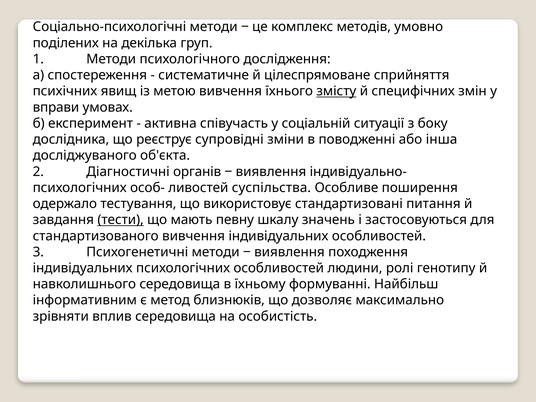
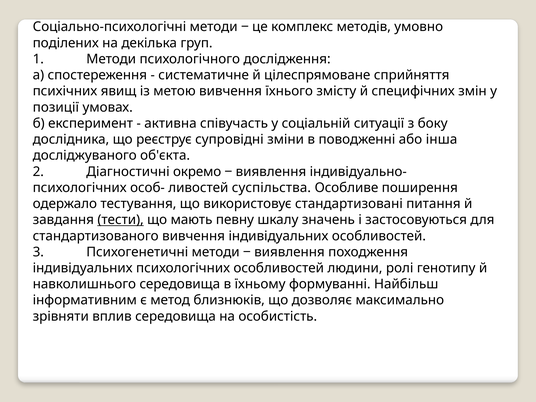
змісту underline: present -> none
вправи: вправи -> позиції
органів: органів -> окремо
